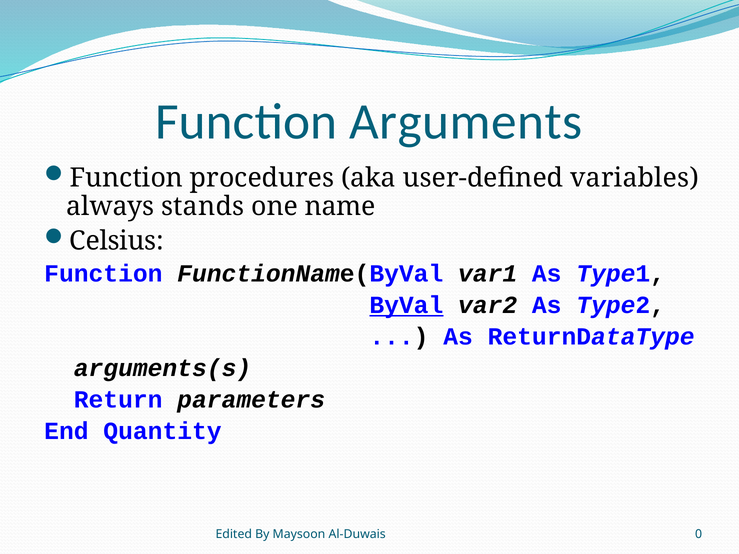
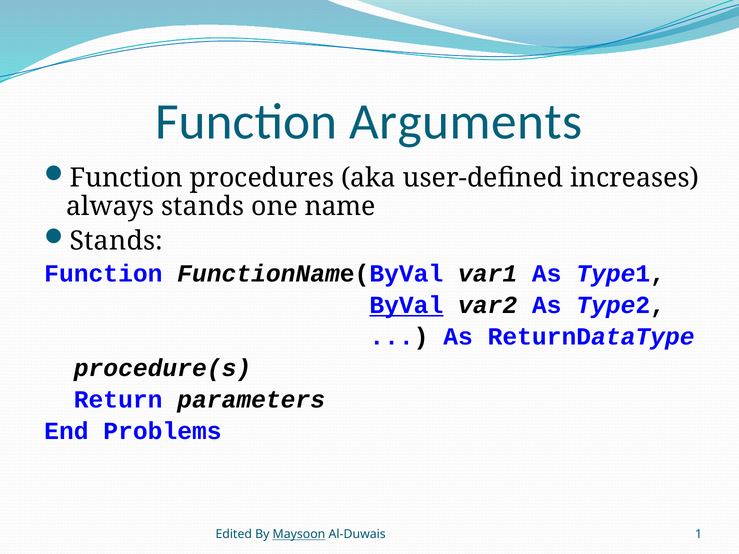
variables: variables -> increases
Celsius at (117, 241): Celsius -> Stands
arguments(s: arguments(s -> procedure(s
Quantity: Quantity -> Problems
Maysoon underline: none -> present
0: 0 -> 1
